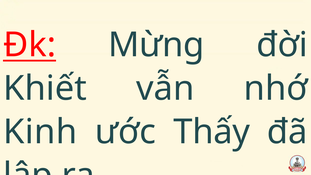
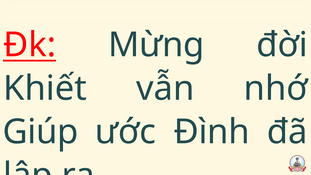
Kinh: Kinh -> Giúp
Thấy: Thấy -> Đình
